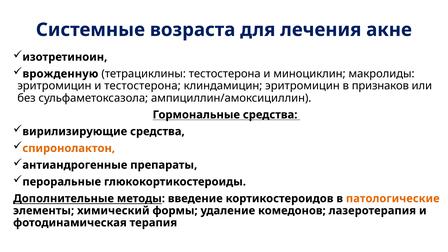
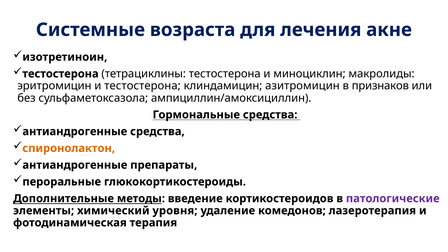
врожденную at (60, 74): врожденную -> тестостерона
клиндамицин эритромицин: эритромицин -> азитромицин
вирилизирующие at (75, 131): вирилизирующие -> антиандрогенные
патологические colour: orange -> purple
формы: формы -> уровня
